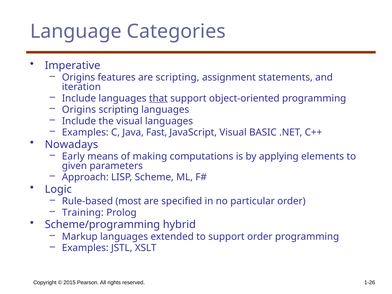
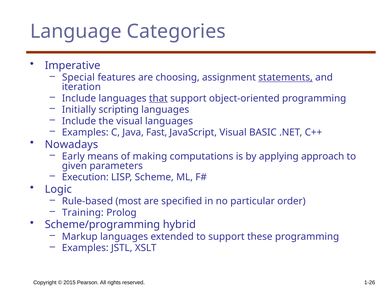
Origins at (79, 77): Origins -> Special
are scripting: scripting -> choosing
statements underline: none -> present
Origins at (79, 110): Origins -> Initially
elements: elements -> approach
Approach: Approach -> Execution
support order: order -> these
